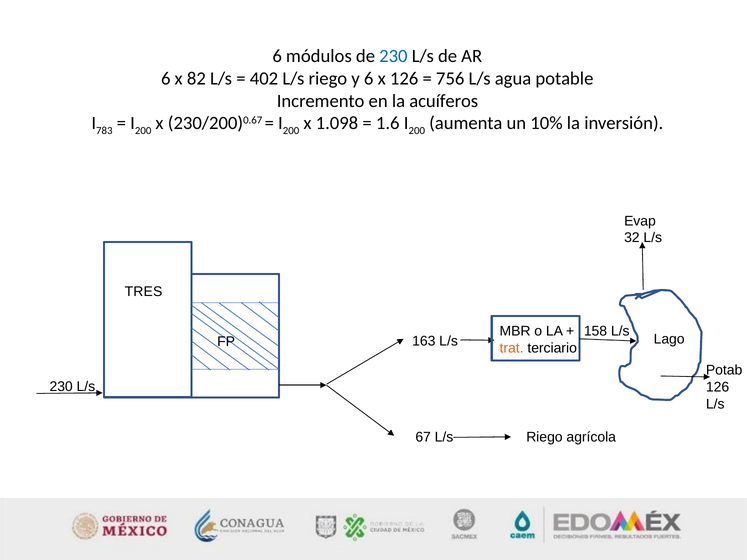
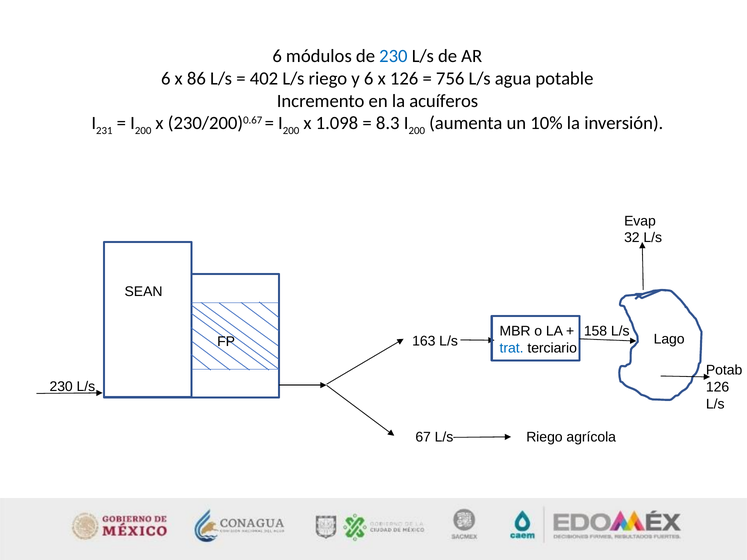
82: 82 -> 86
783: 783 -> 231
1.6: 1.6 -> 8.3
TRES: TRES -> SEAN
trat colour: orange -> blue
